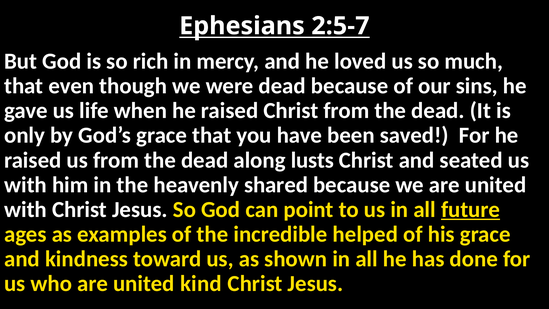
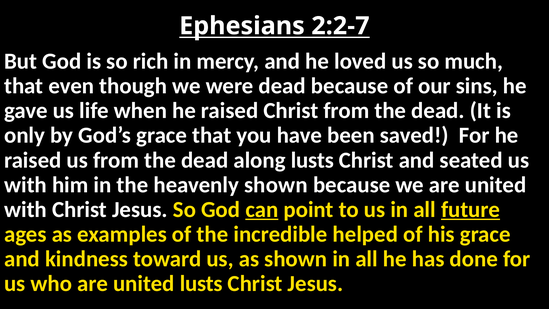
2:5-7: 2:5-7 -> 2:2-7
heavenly shared: shared -> shown
can underline: none -> present
united kind: kind -> lusts
